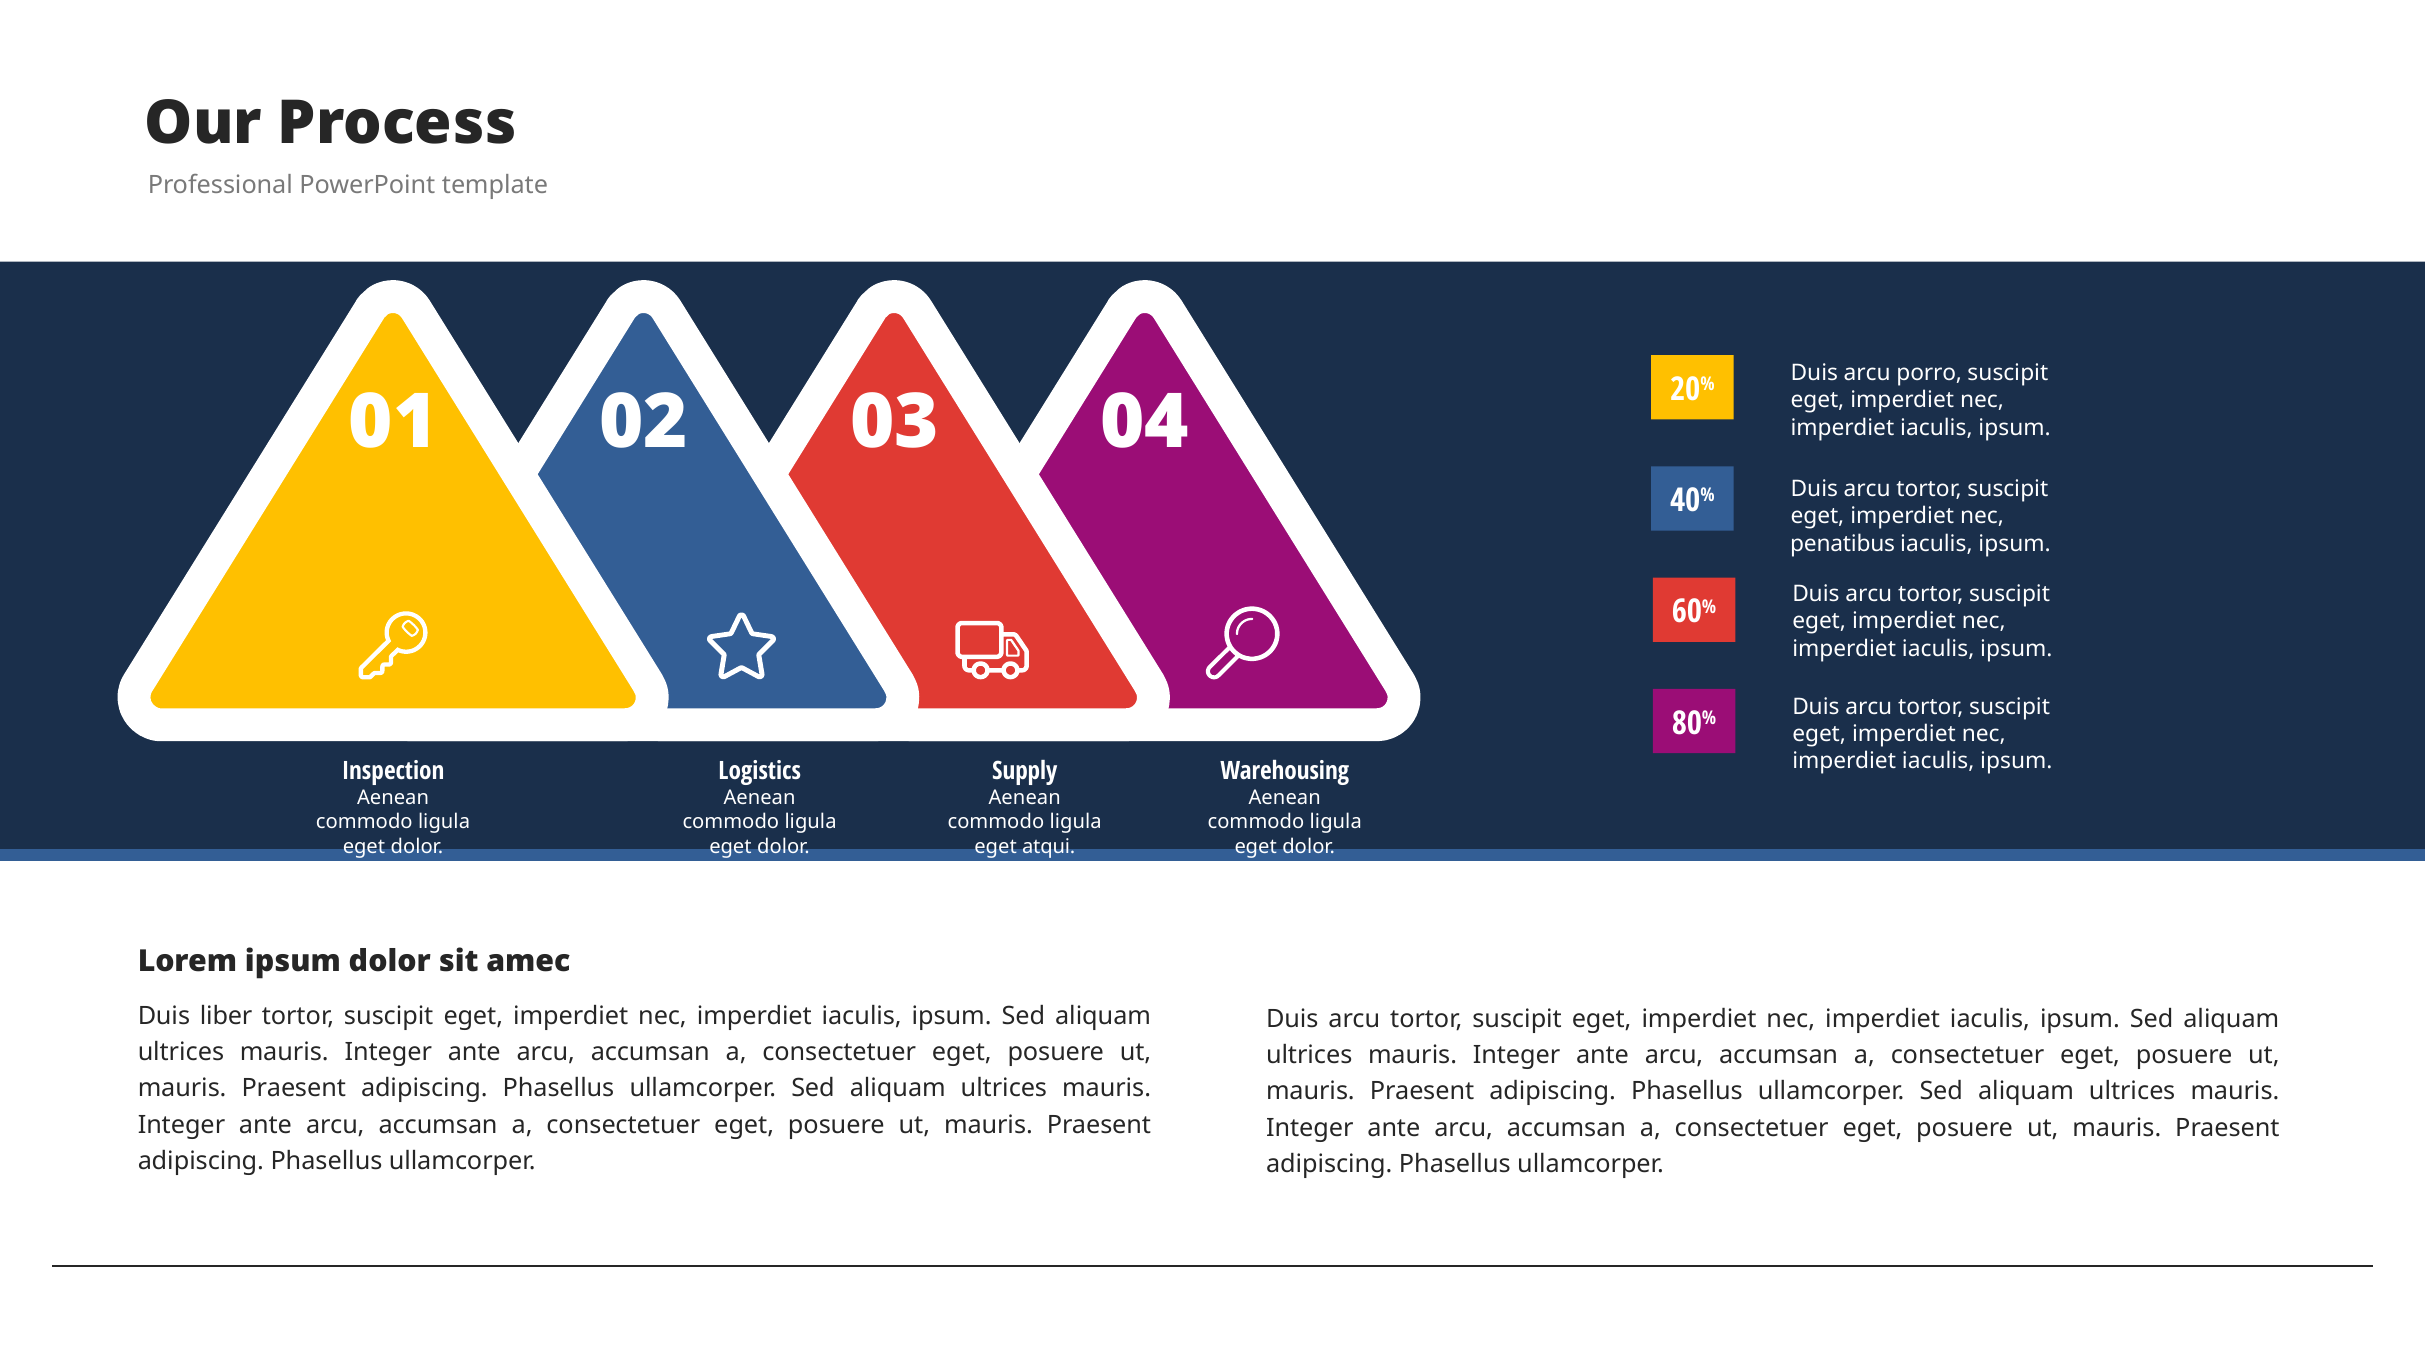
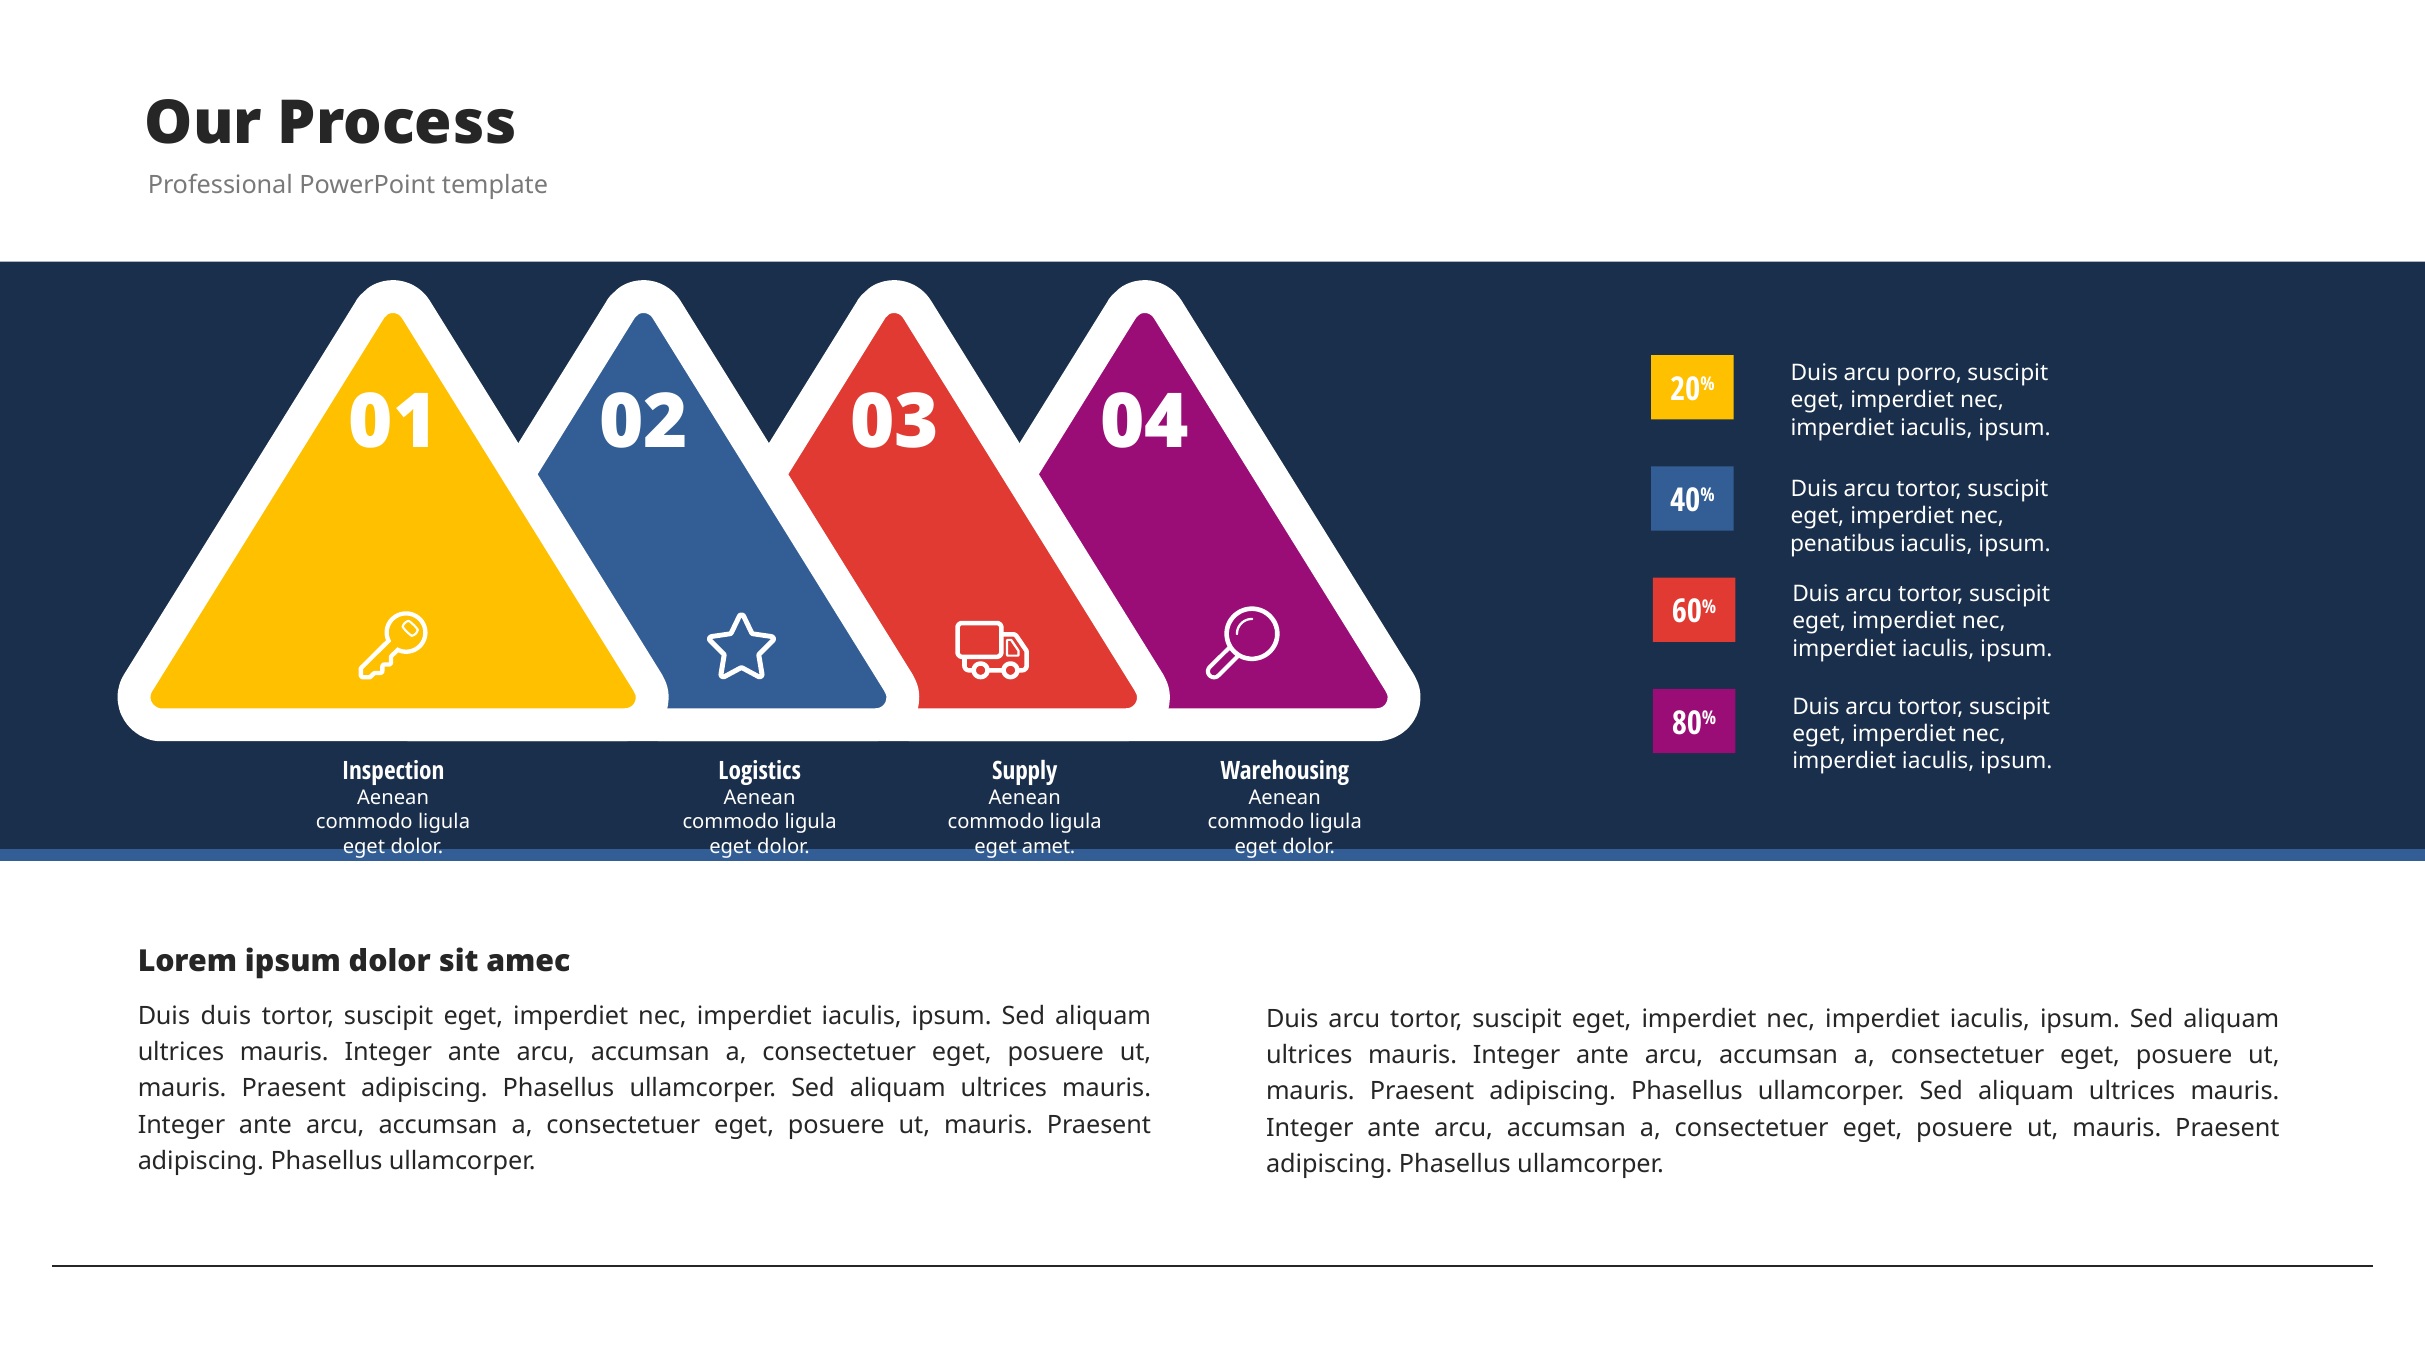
atqui: atqui -> amet
Duis liber: liber -> duis
